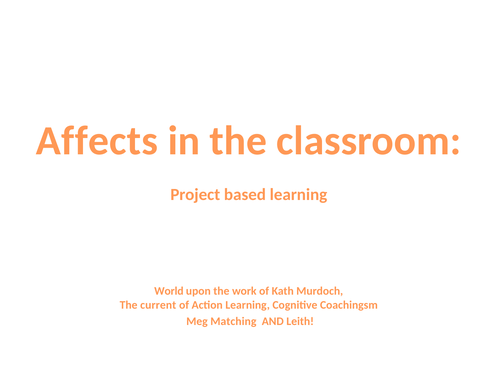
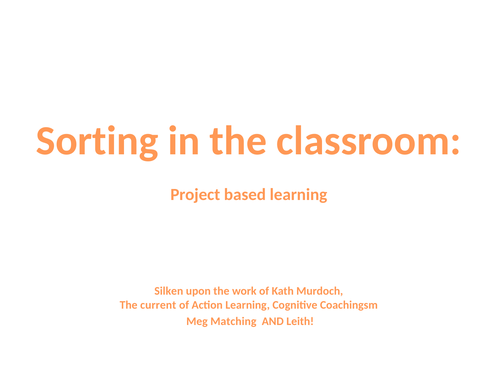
Affects: Affects -> Sorting
World: World -> Silken
